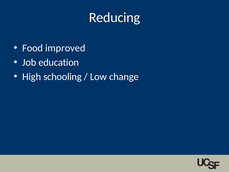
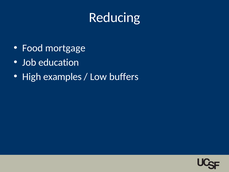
improved: improved -> mortgage
schooling: schooling -> examples
change: change -> buffers
